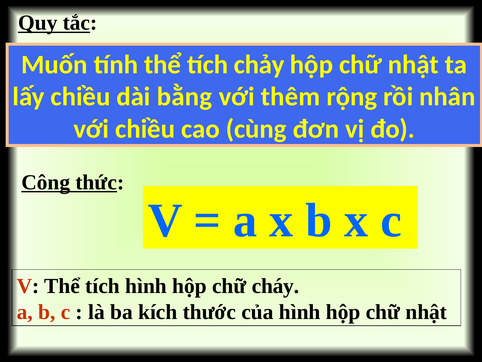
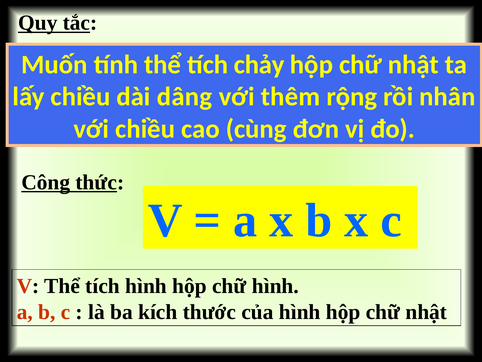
bằng: bằng -> dâng
chữ cháy: cháy -> hình
